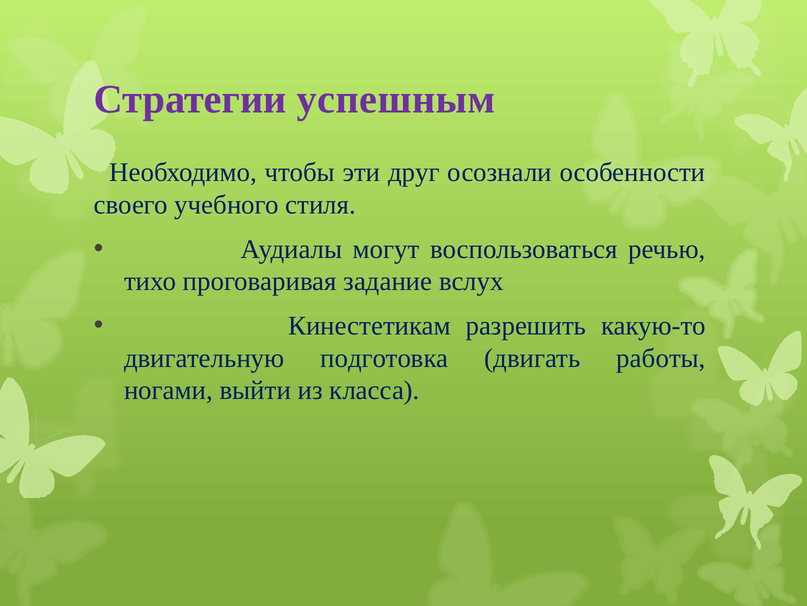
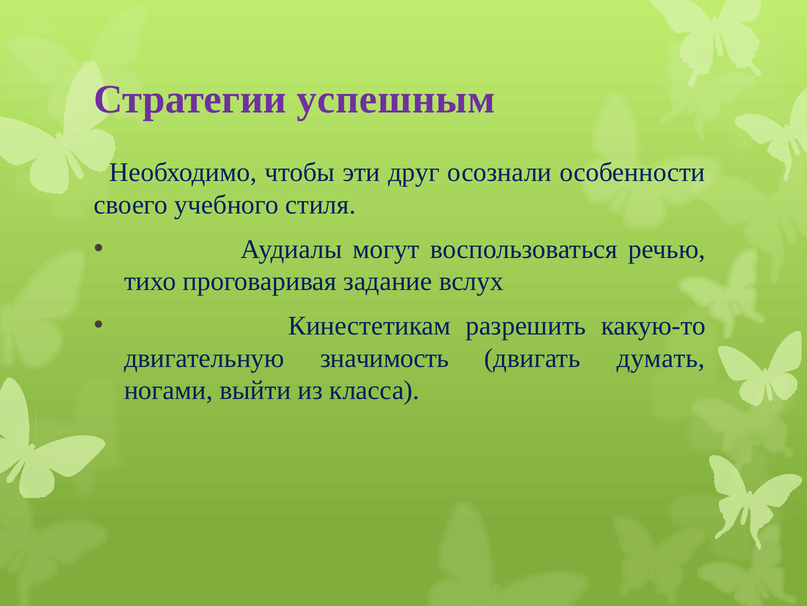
подготовка: подготовка -> значимость
работы: работы -> думать
